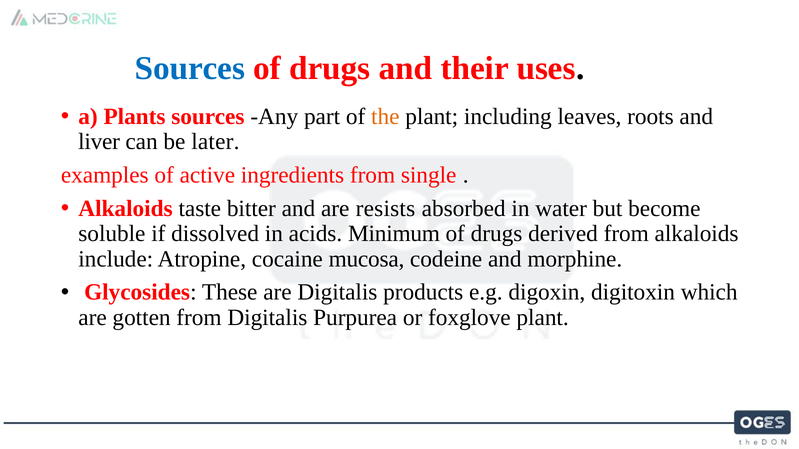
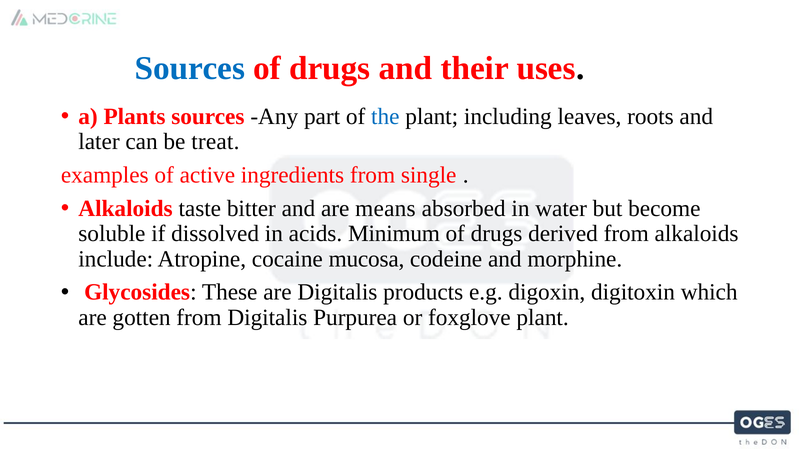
the colour: orange -> blue
liver: liver -> later
later: later -> treat
resists: resists -> means
